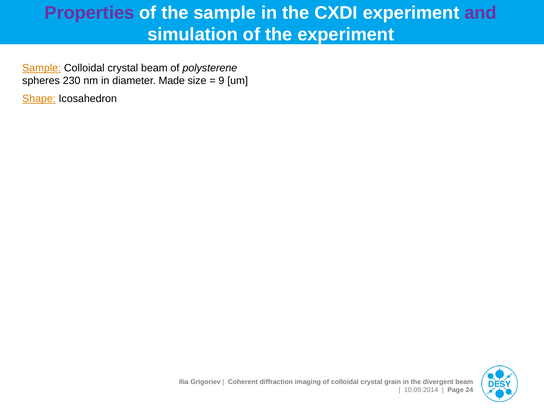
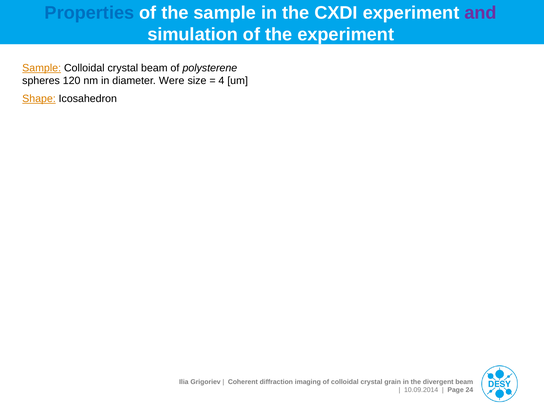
Properties colour: purple -> blue
230: 230 -> 120
Made: Made -> Were
9: 9 -> 4
